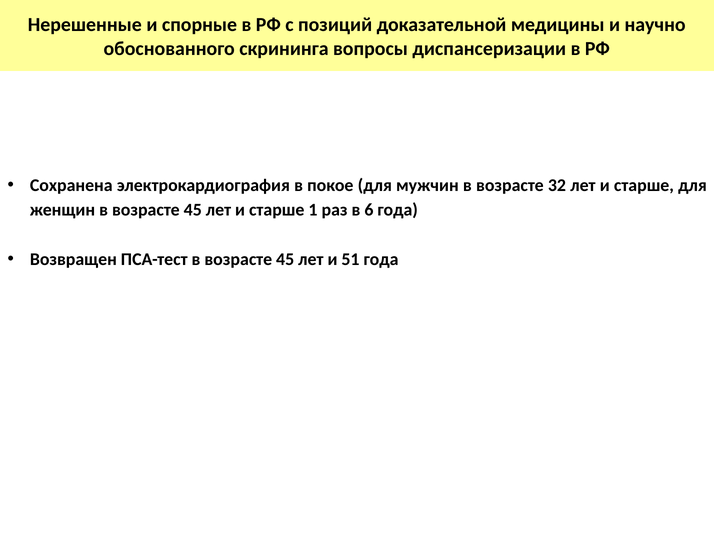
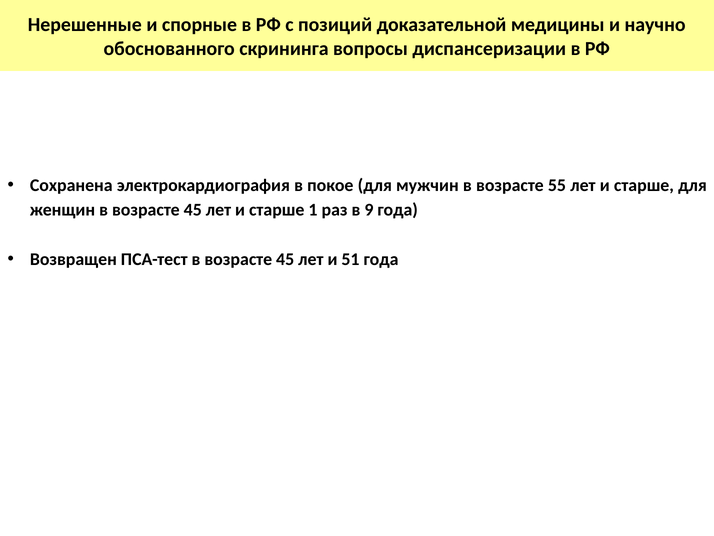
32: 32 -> 55
6: 6 -> 9
